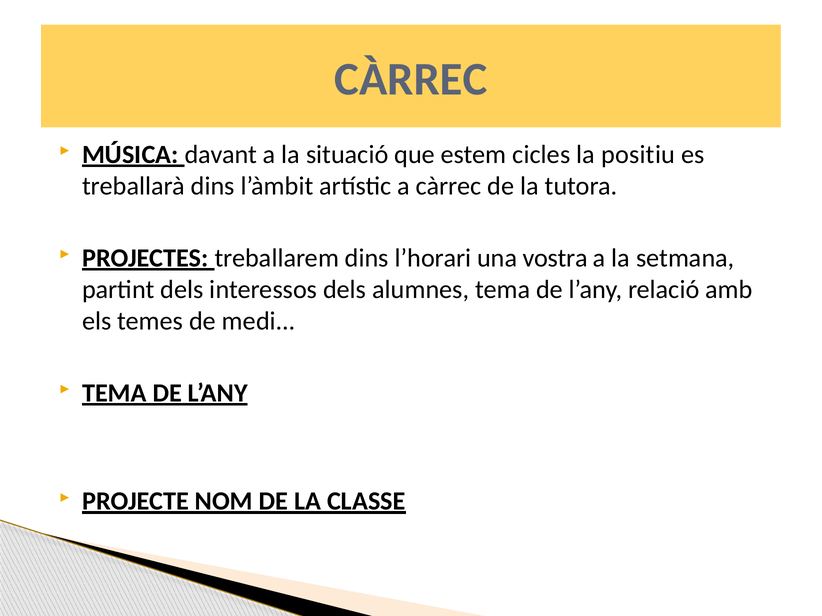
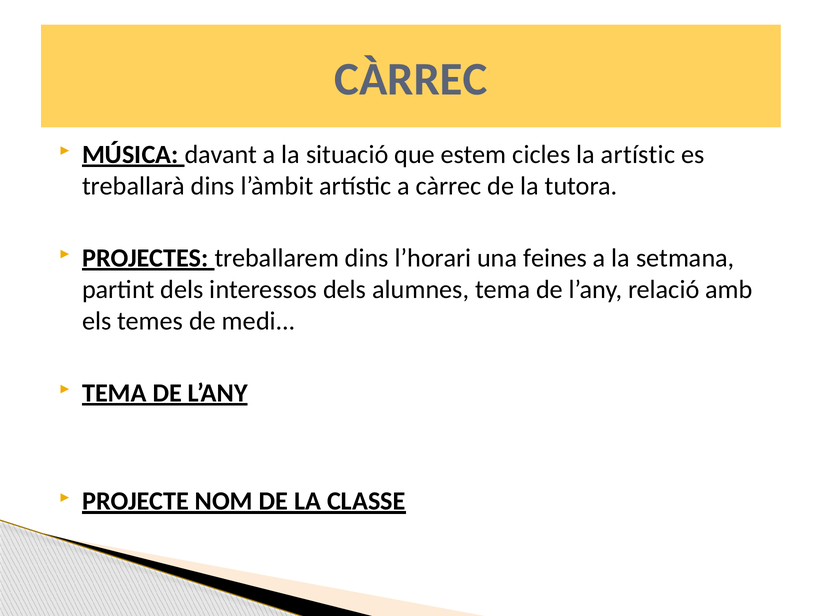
la positiu: positiu -> artístic
vostra: vostra -> feines
